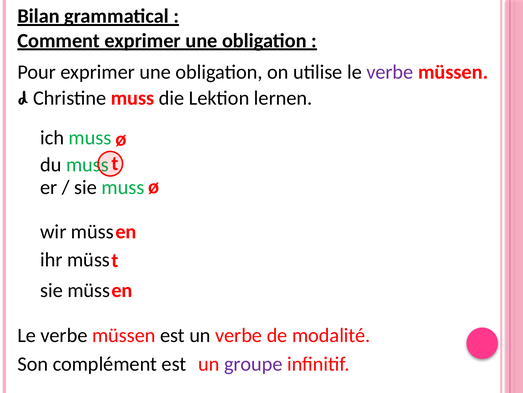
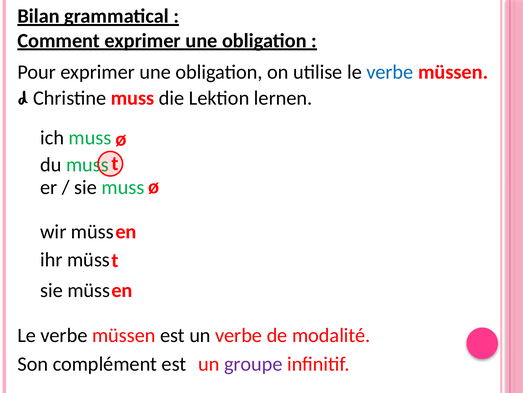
verbe at (390, 72) colour: purple -> blue
